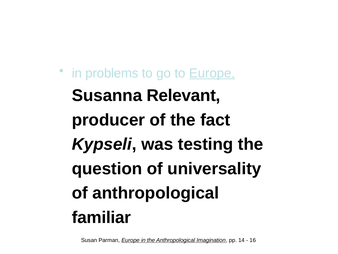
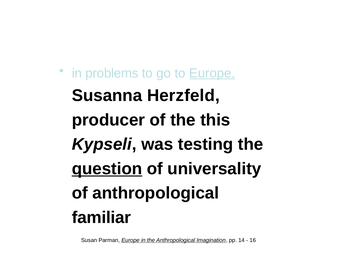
Relevant: Relevant -> Herzfeld
fact: fact -> this
question underline: none -> present
